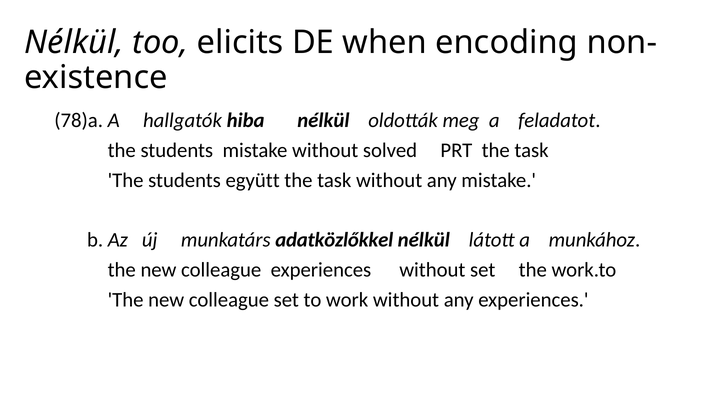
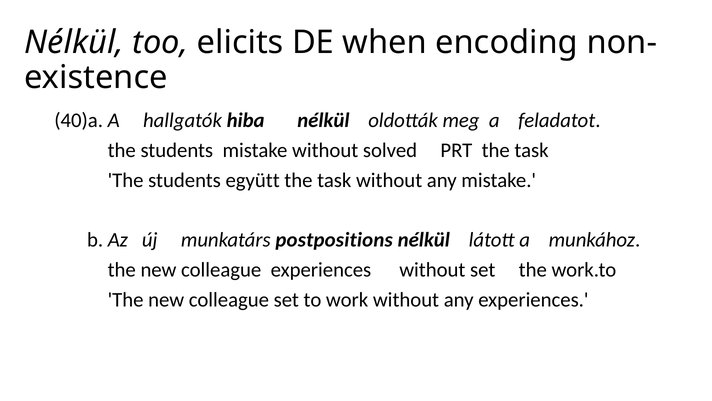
78)a: 78)a -> 40)a
adatközlőkkel: adatközlőkkel -> postpositions
